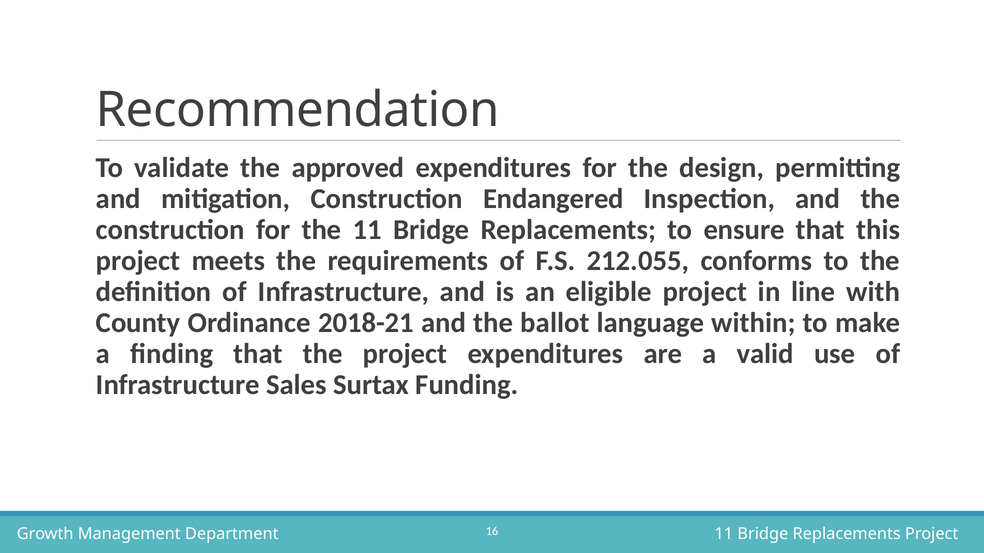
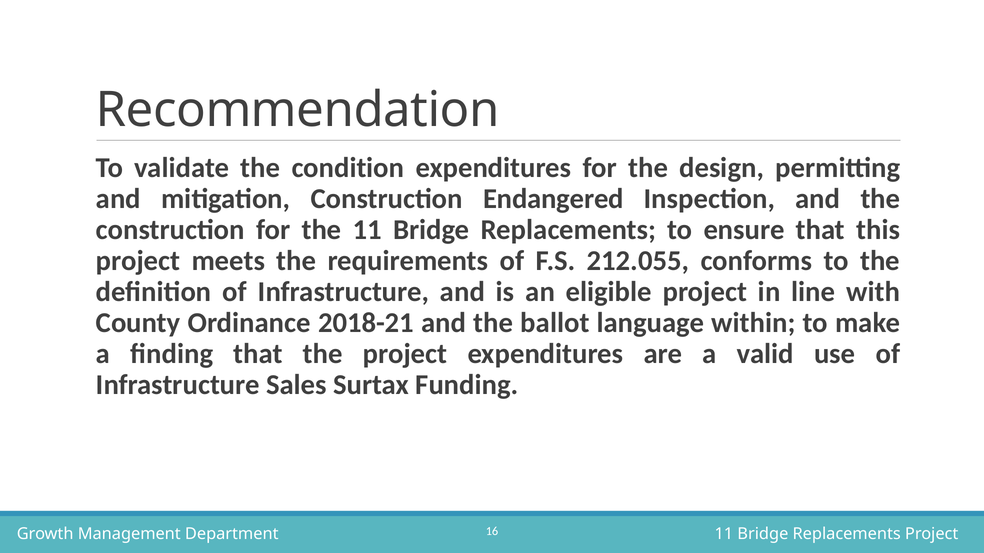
approved: approved -> condition
